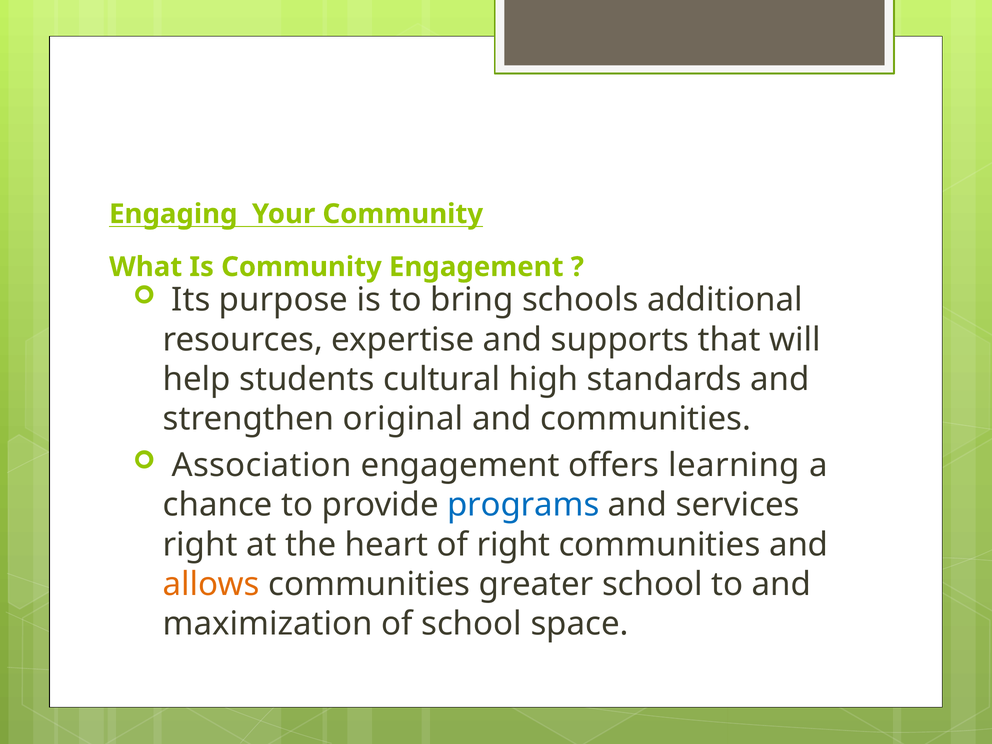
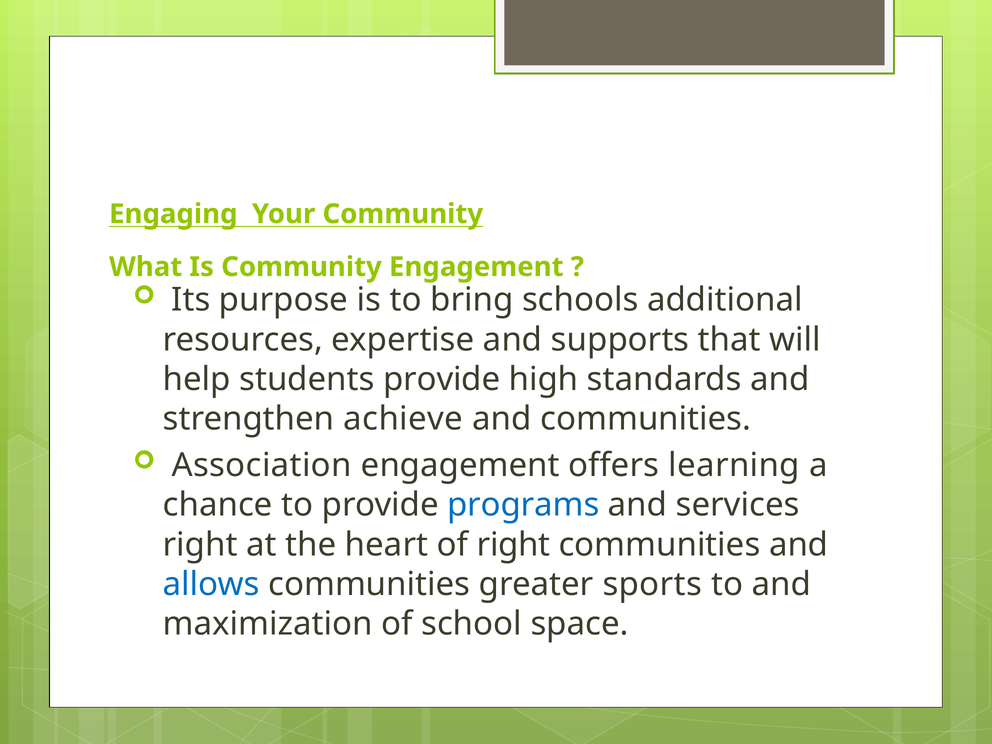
students cultural: cultural -> provide
original: original -> achieve
allows colour: orange -> blue
greater school: school -> sports
